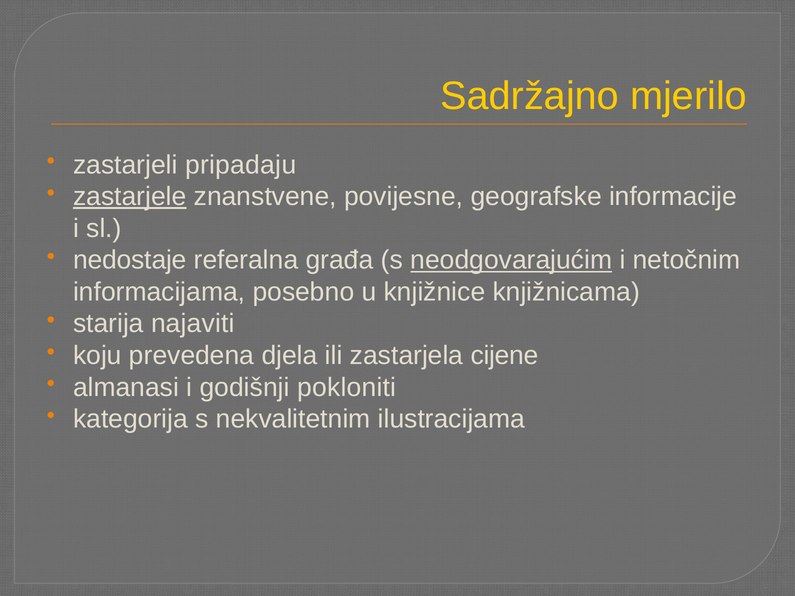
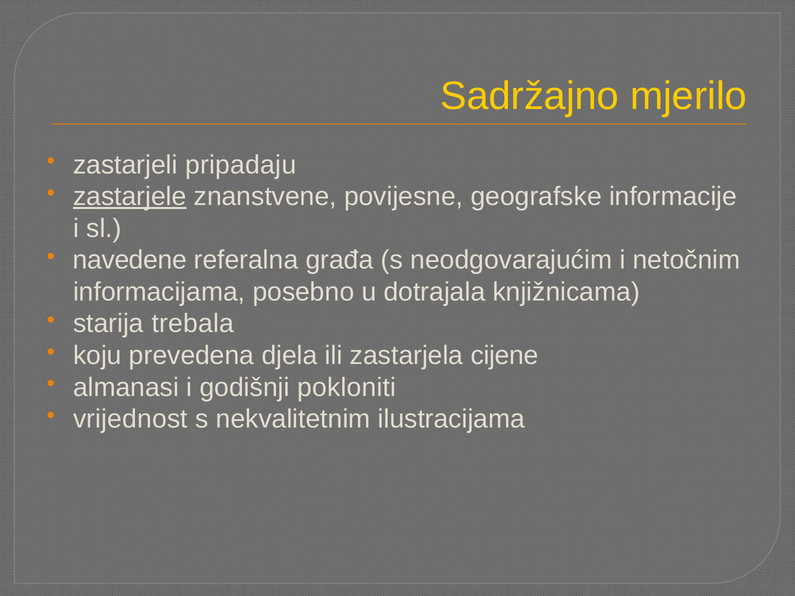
nedostaje: nedostaje -> navedene
neodgovarajućim underline: present -> none
knjižnice: knjižnice -> dotrajala
najaviti: najaviti -> trebala
kategorija: kategorija -> vrijednost
